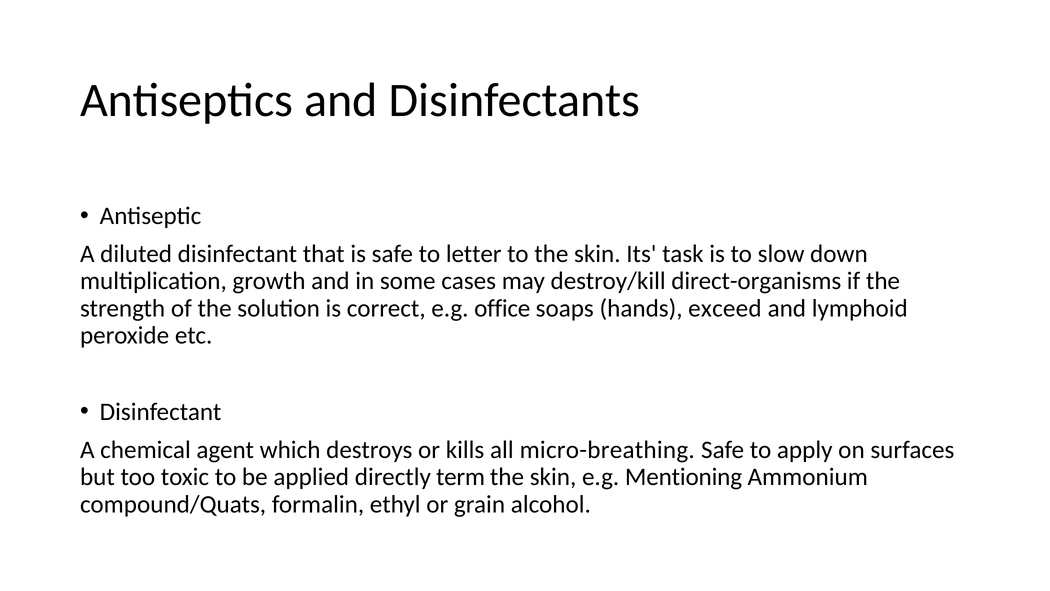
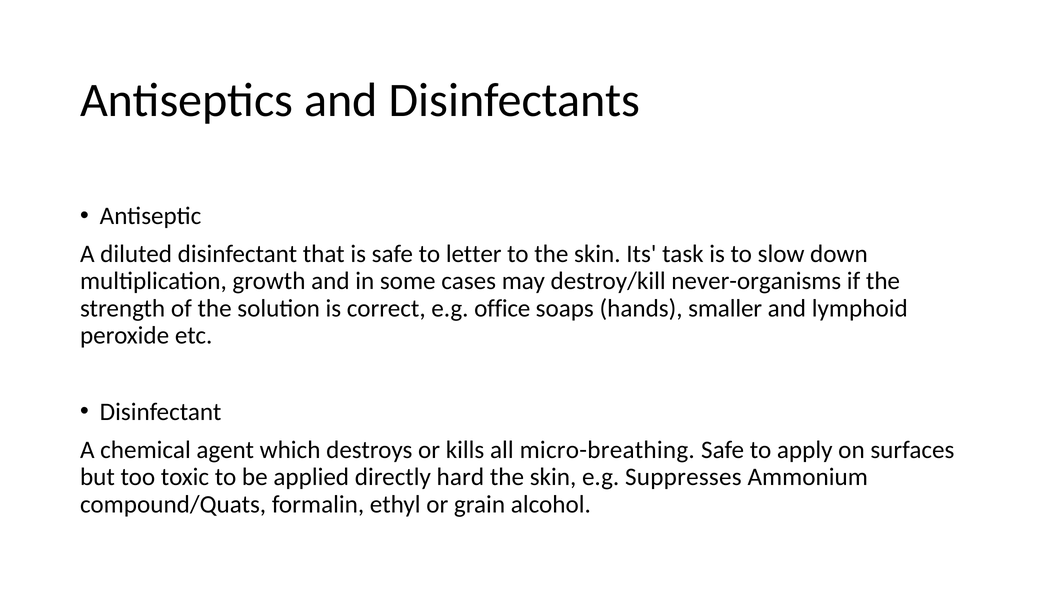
direct-organisms: direct-organisms -> never-organisms
exceed: exceed -> smaller
term: term -> hard
Mentioning: Mentioning -> Suppresses
